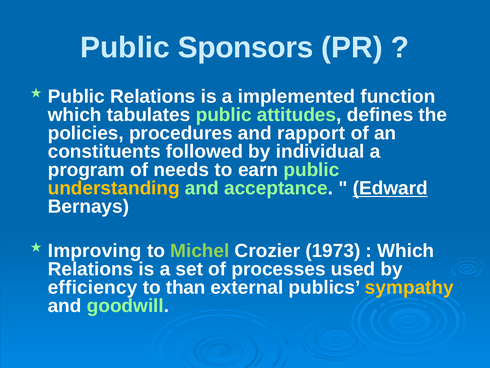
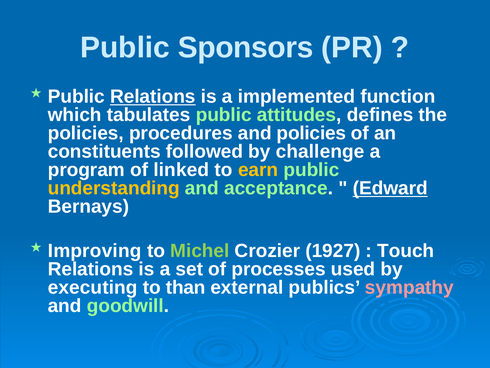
Relations at (153, 97) underline: none -> present
and rapport: rapport -> policies
individual: individual -> challenge
needs: needs -> linked
earn colour: white -> yellow
1973: 1973 -> 1927
Which at (406, 251): Which -> Touch
efficiency: efficiency -> executing
sympathy colour: yellow -> pink
